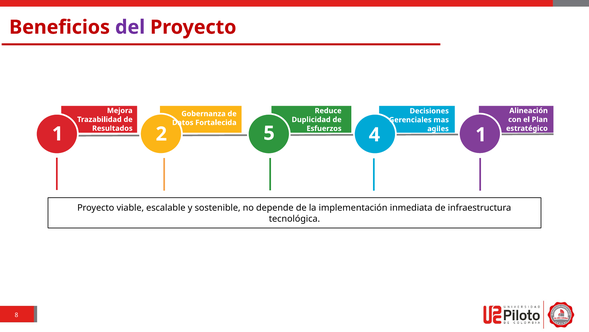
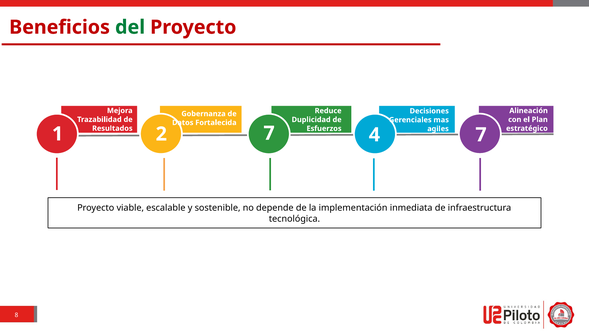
del colour: purple -> green
2 5: 5 -> 7
4 1: 1 -> 7
